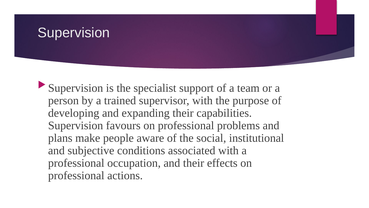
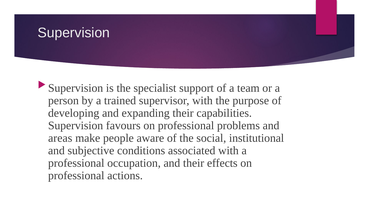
plans: plans -> areas
